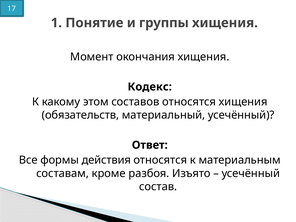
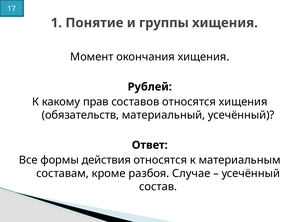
Кодекс: Кодекс -> Рублей
этом: этом -> прав
Изъято: Изъято -> Случае
